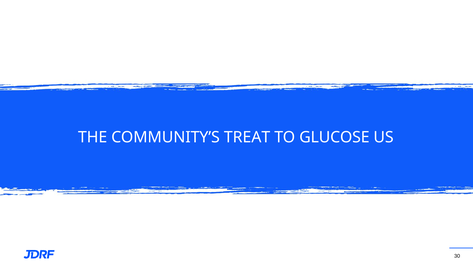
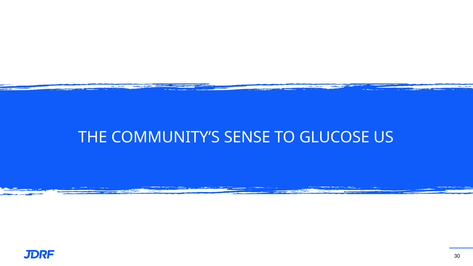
TREAT: TREAT -> SENSE
